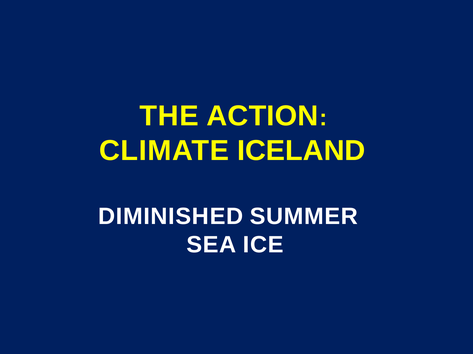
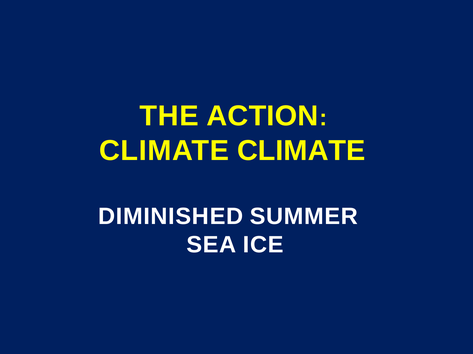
CLIMATE ICELAND: ICELAND -> CLIMATE
